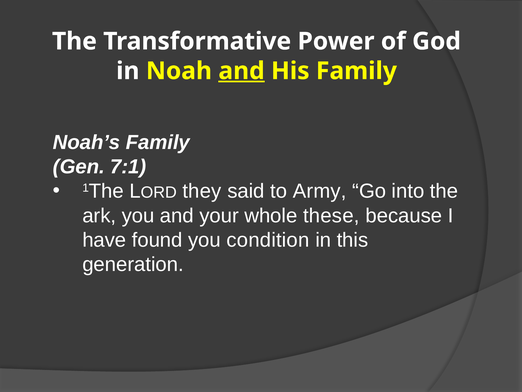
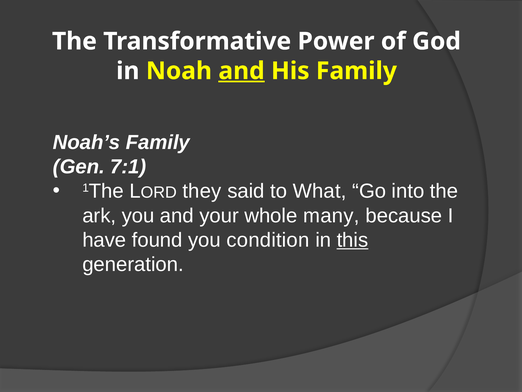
Army: Army -> What
these: these -> many
this underline: none -> present
